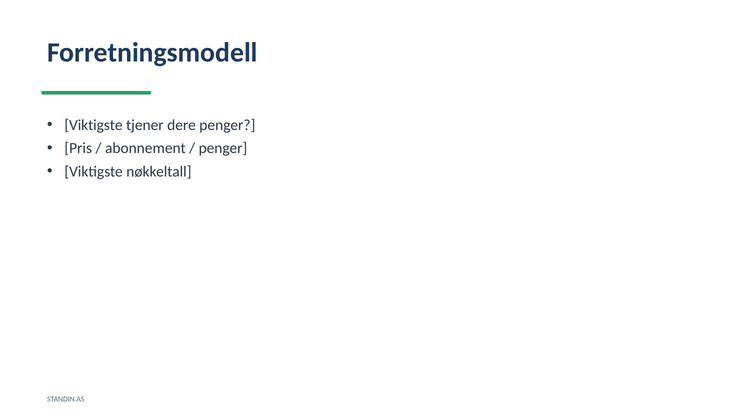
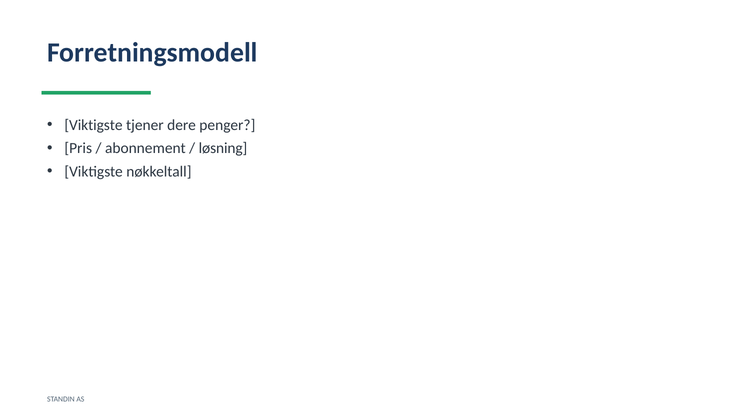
penger at (223, 148): penger -> løsning
